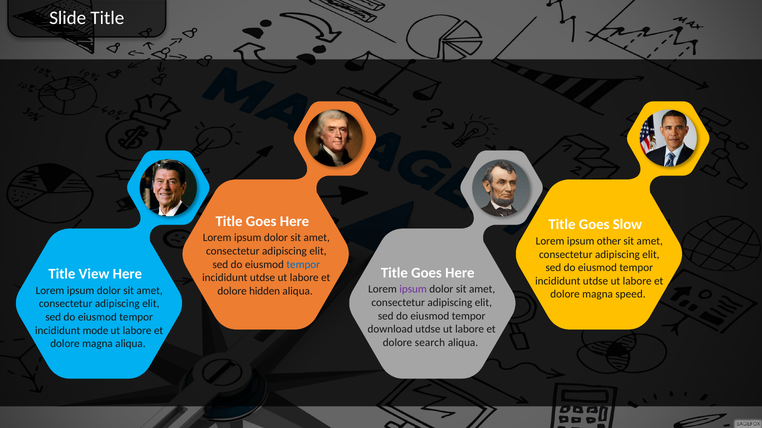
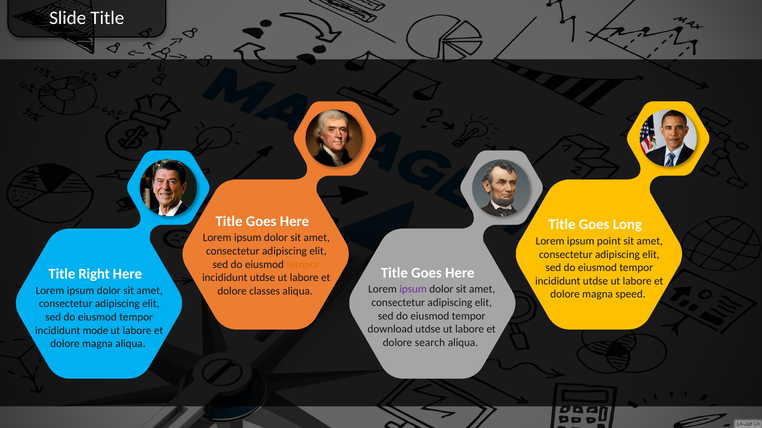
Slow: Slow -> Long
other: other -> point
tempor at (303, 265) colour: blue -> orange
View: View -> Right
hidden: hidden -> classes
